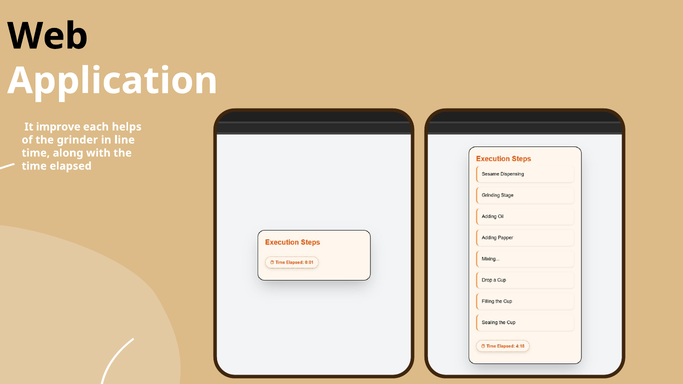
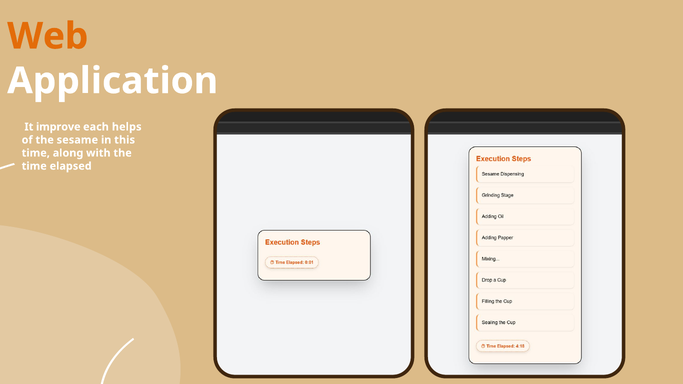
Web colour: black -> orange
grinder: grinder -> sesame
line: line -> this
